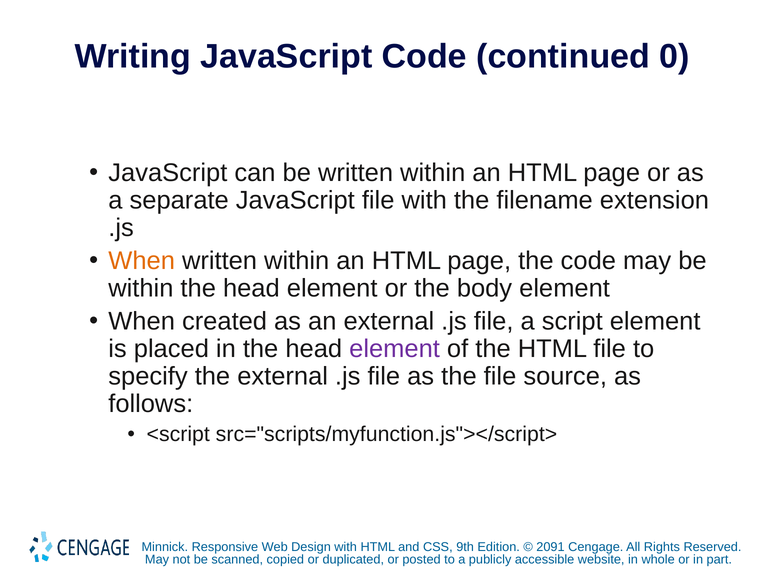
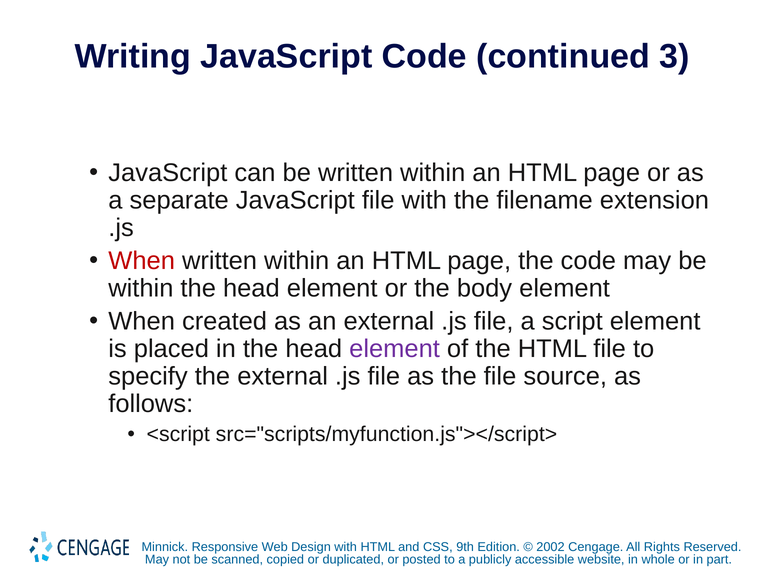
0: 0 -> 3
When at (142, 261) colour: orange -> red
2091: 2091 -> 2002
